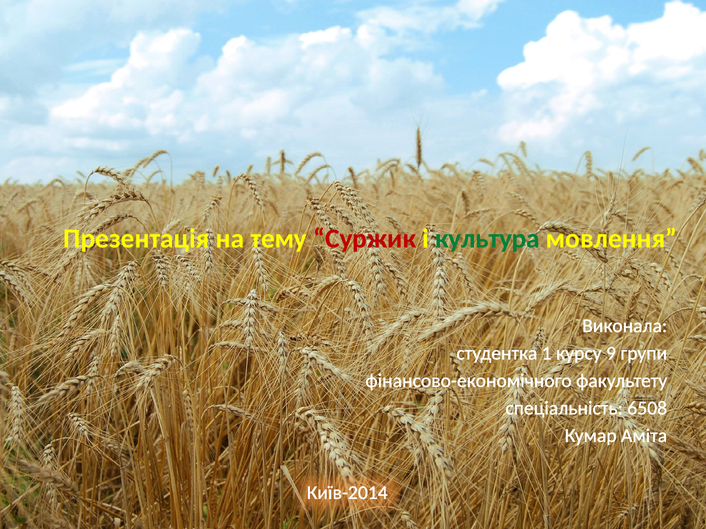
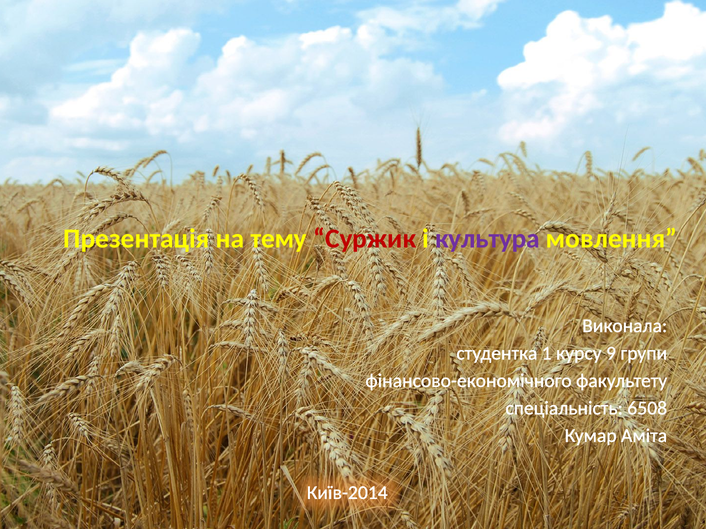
культура colour: green -> purple
